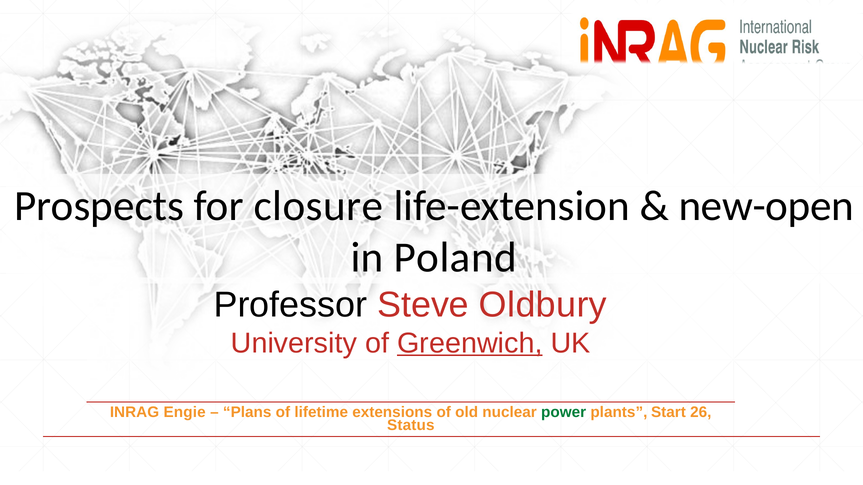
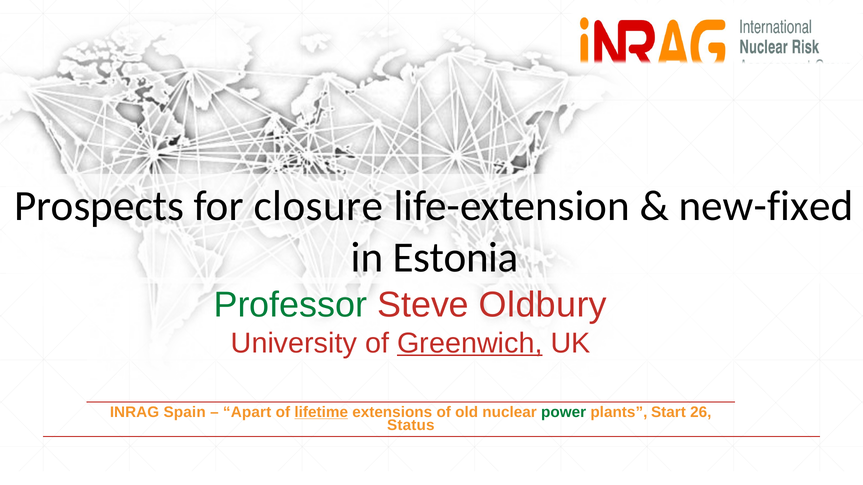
new-open: new-open -> new-fixed
Poland: Poland -> Estonia
Professor colour: black -> green
Engie: Engie -> Spain
Plans: Plans -> Apart
lifetime underline: none -> present
